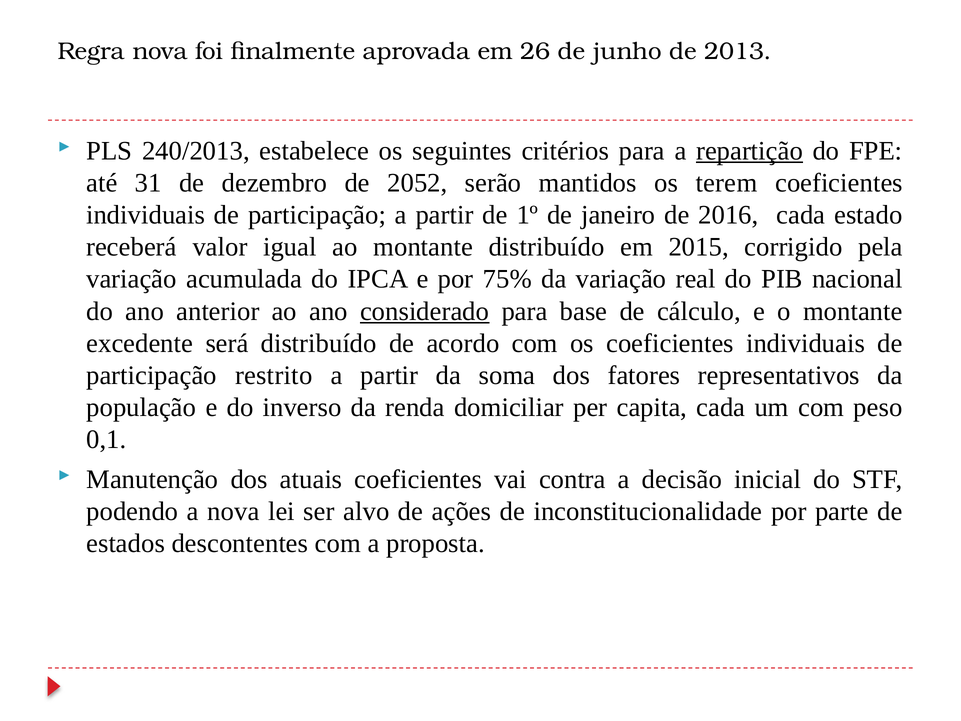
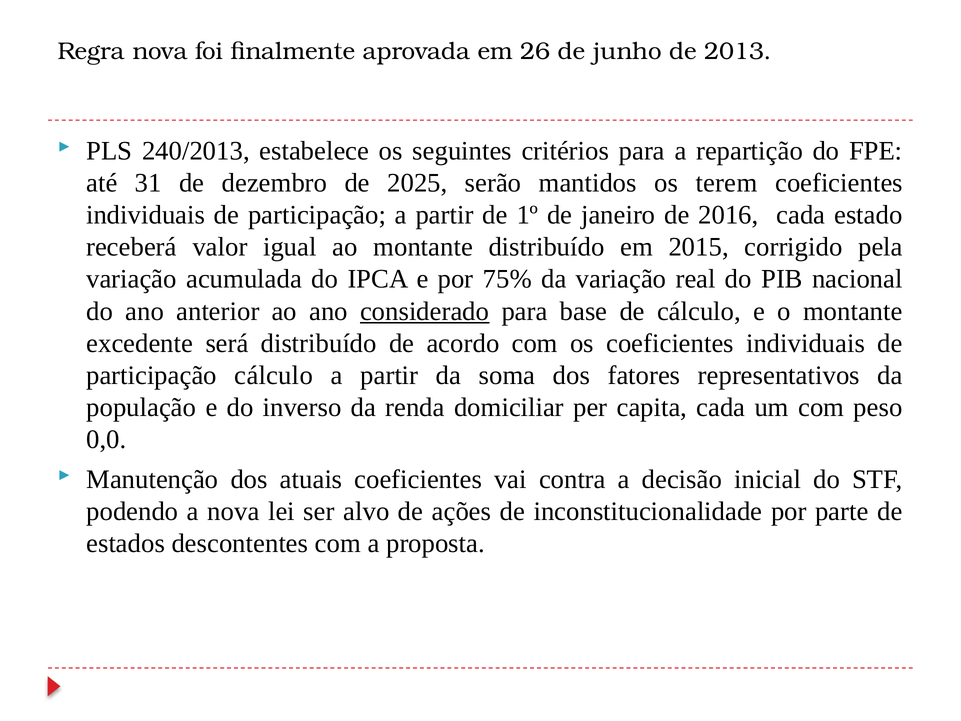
repartição underline: present -> none
2052: 2052 -> 2025
participação restrito: restrito -> cálculo
0,1: 0,1 -> 0,0
